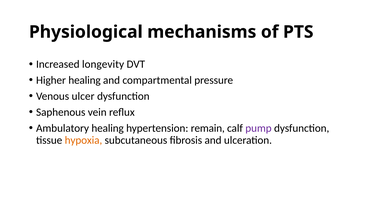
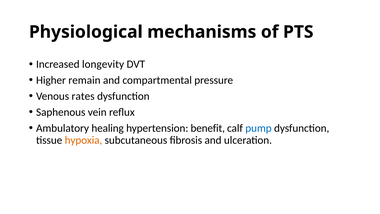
Higher healing: healing -> remain
ulcer: ulcer -> rates
remain: remain -> benefit
pump colour: purple -> blue
